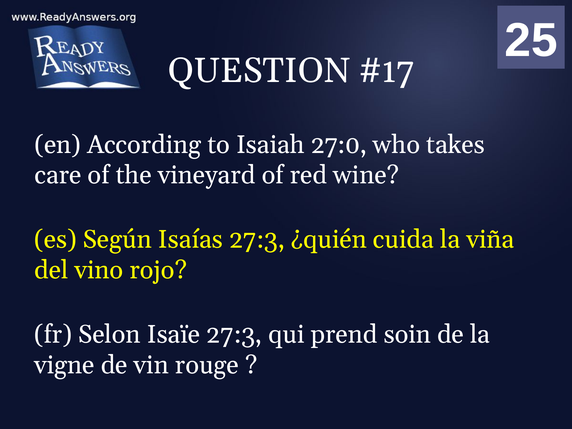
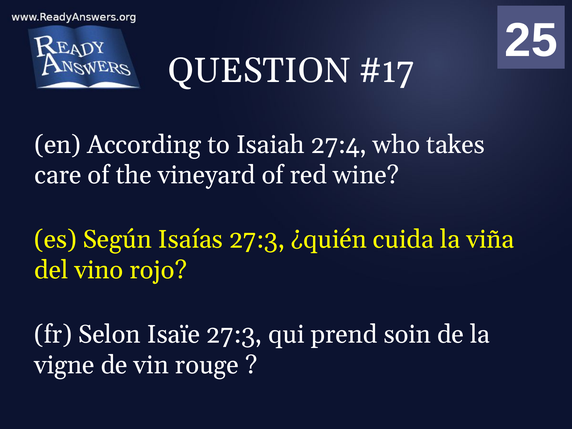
27:0: 27:0 -> 27:4
